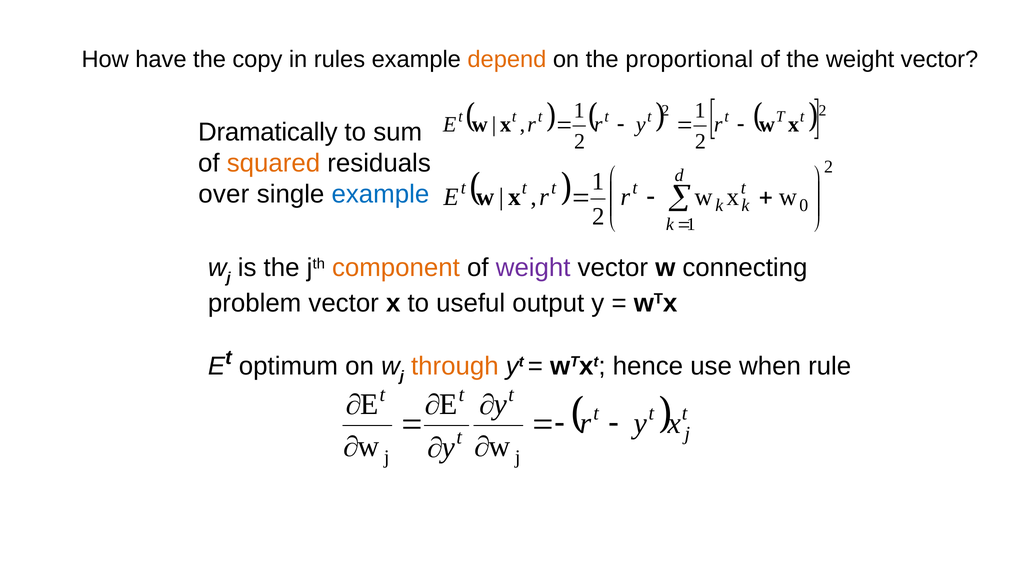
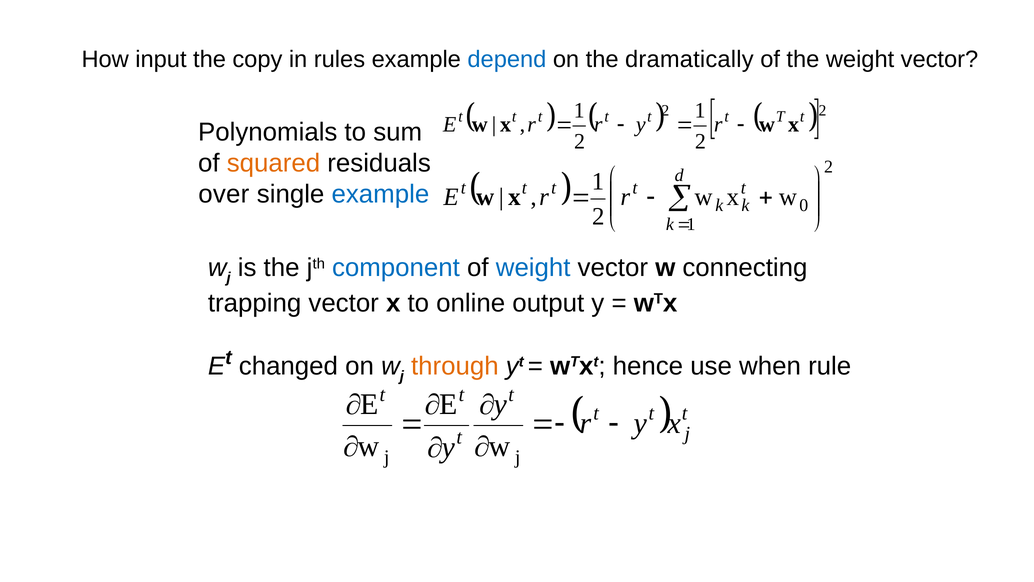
have: have -> input
depend colour: orange -> blue
proportional: proportional -> dramatically
Dramatically: Dramatically -> Polynomials
component colour: orange -> blue
weight at (533, 268) colour: purple -> blue
problem: problem -> trapping
useful: useful -> online
optimum: optimum -> changed
